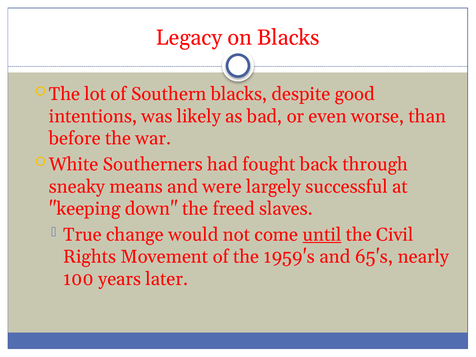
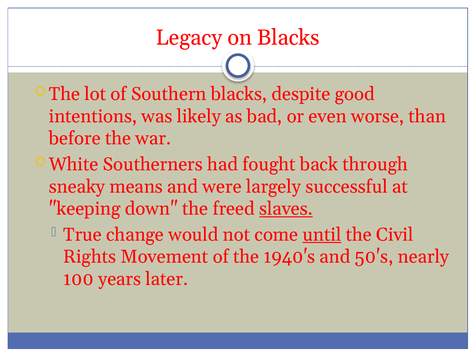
slaves underline: none -> present
1959's: 1959's -> 1940's
65's: 65's -> 50's
